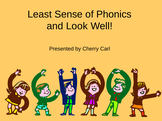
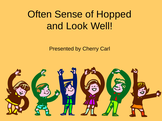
Least: Least -> Often
Phonics: Phonics -> Hopped
